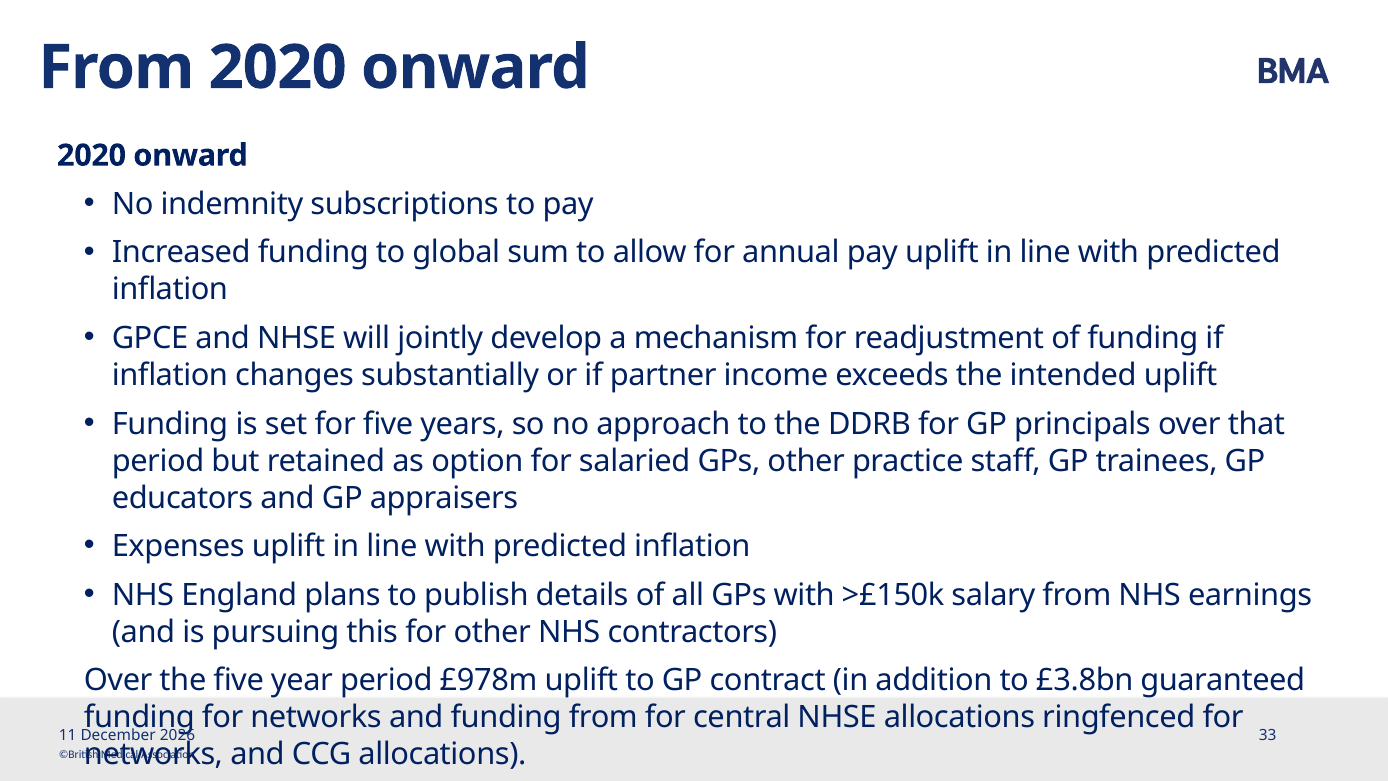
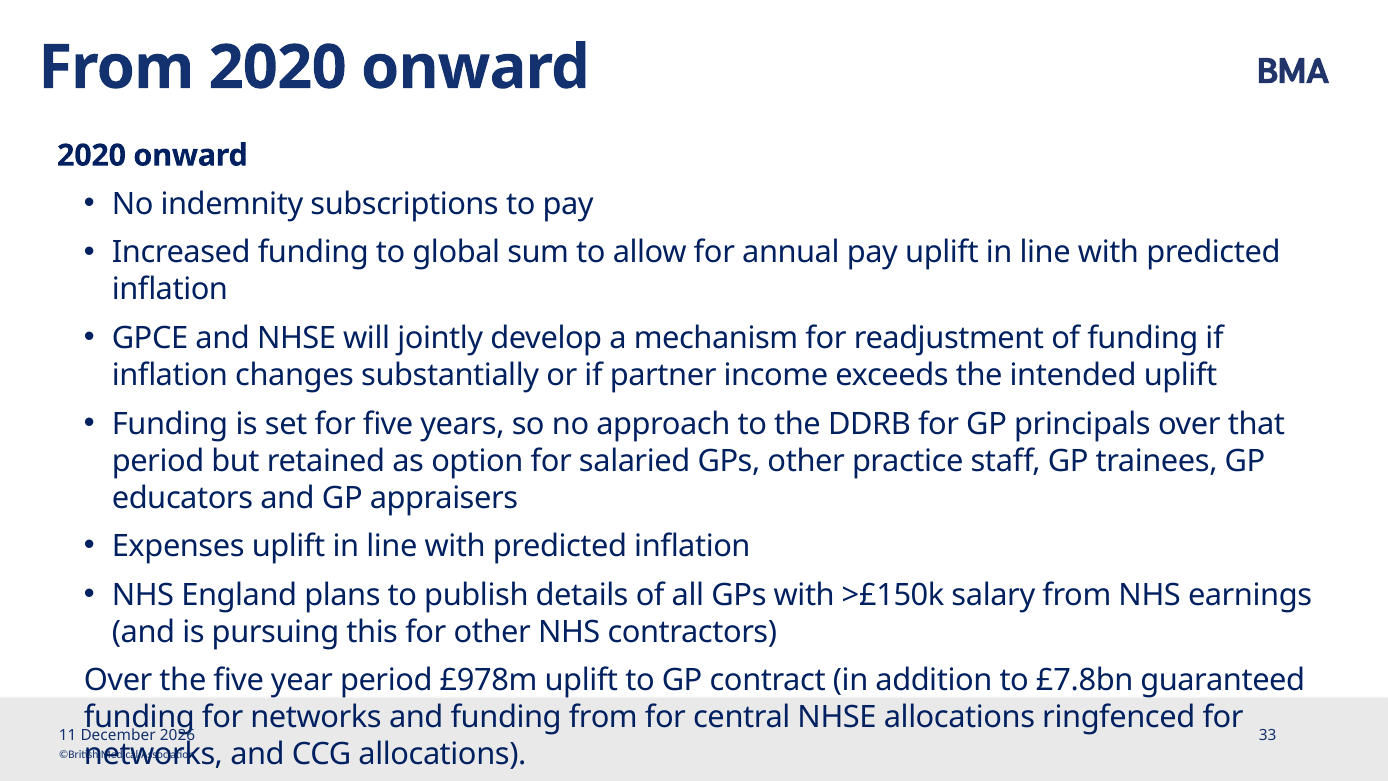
£3.8bn: £3.8bn -> £7.8bn
